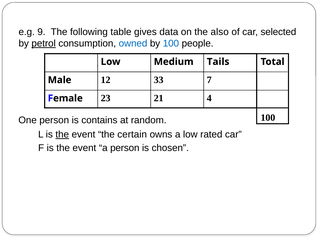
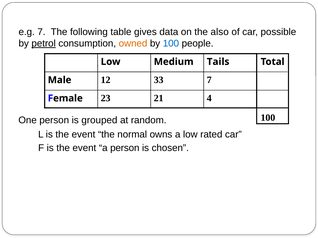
e.g 9: 9 -> 7
selected: selected -> possible
owned colour: blue -> orange
contains: contains -> grouped
the at (62, 135) underline: present -> none
certain: certain -> normal
